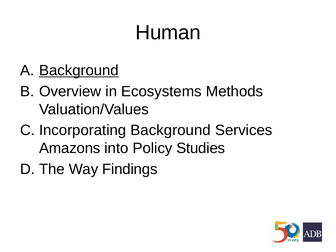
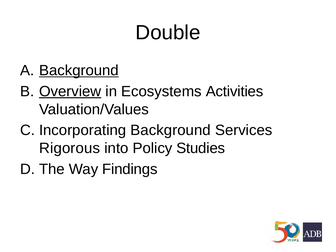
Human: Human -> Double
Overview underline: none -> present
Methods: Methods -> Activities
Amazons: Amazons -> Rigorous
